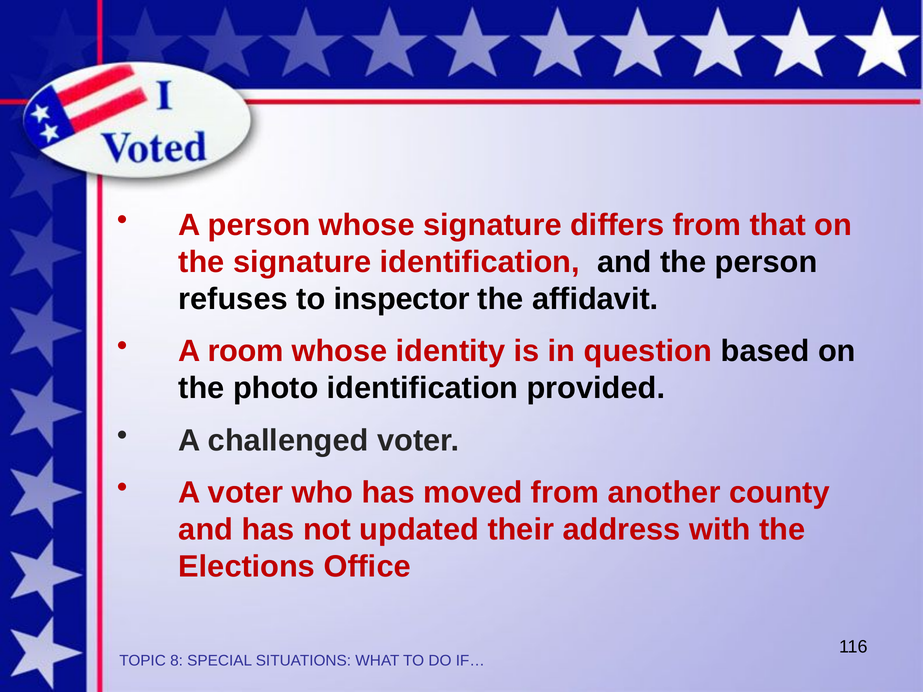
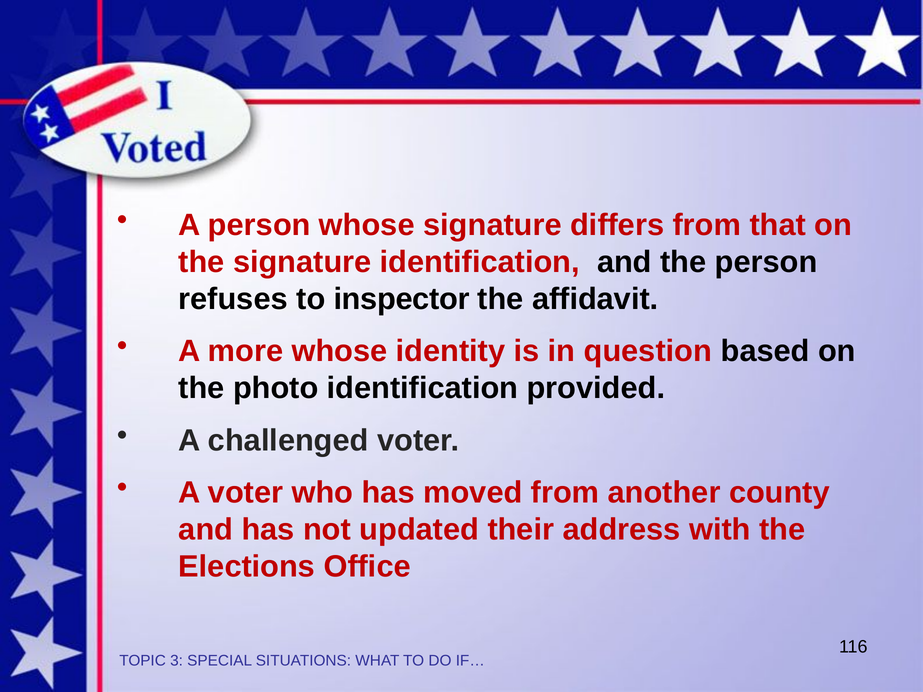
room: room -> more
8: 8 -> 3
